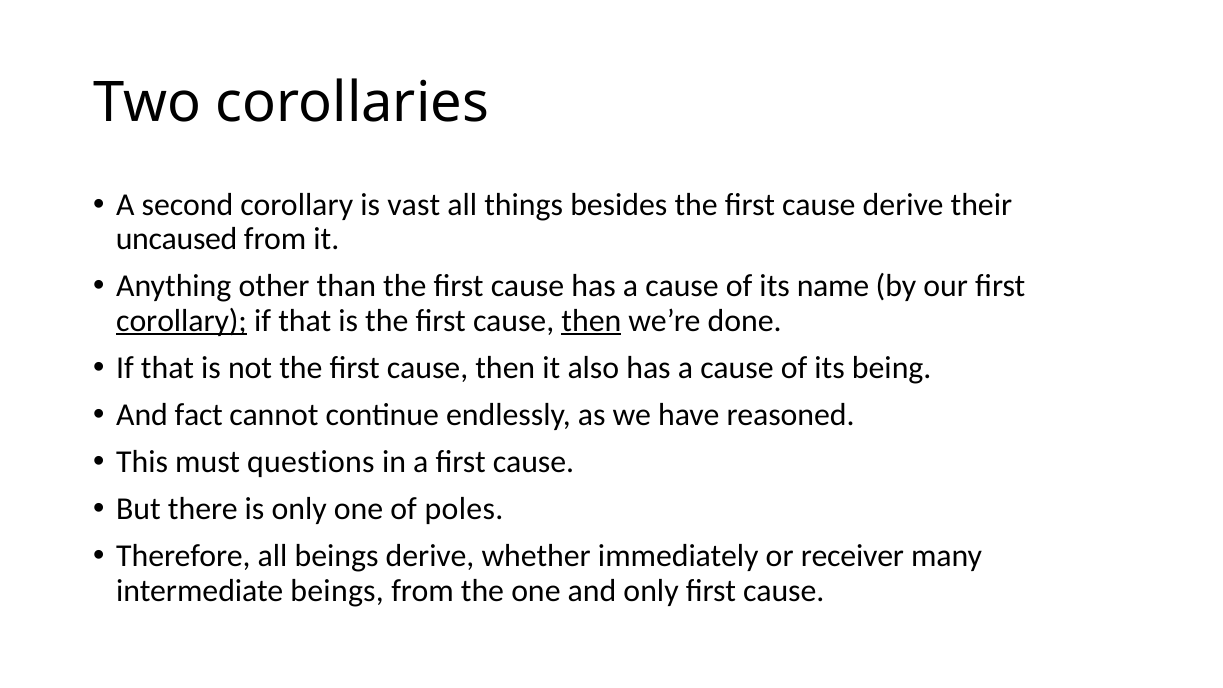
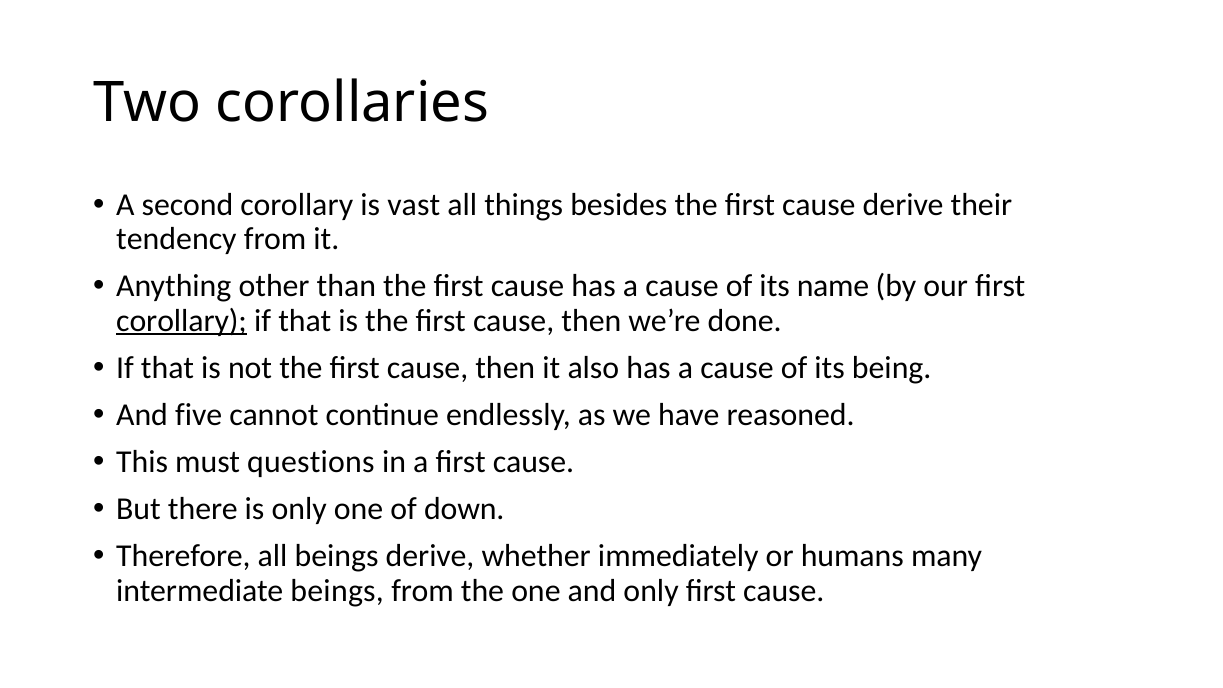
uncaused: uncaused -> tendency
then at (591, 321) underline: present -> none
fact: fact -> five
poles: poles -> down
receiver: receiver -> humans
